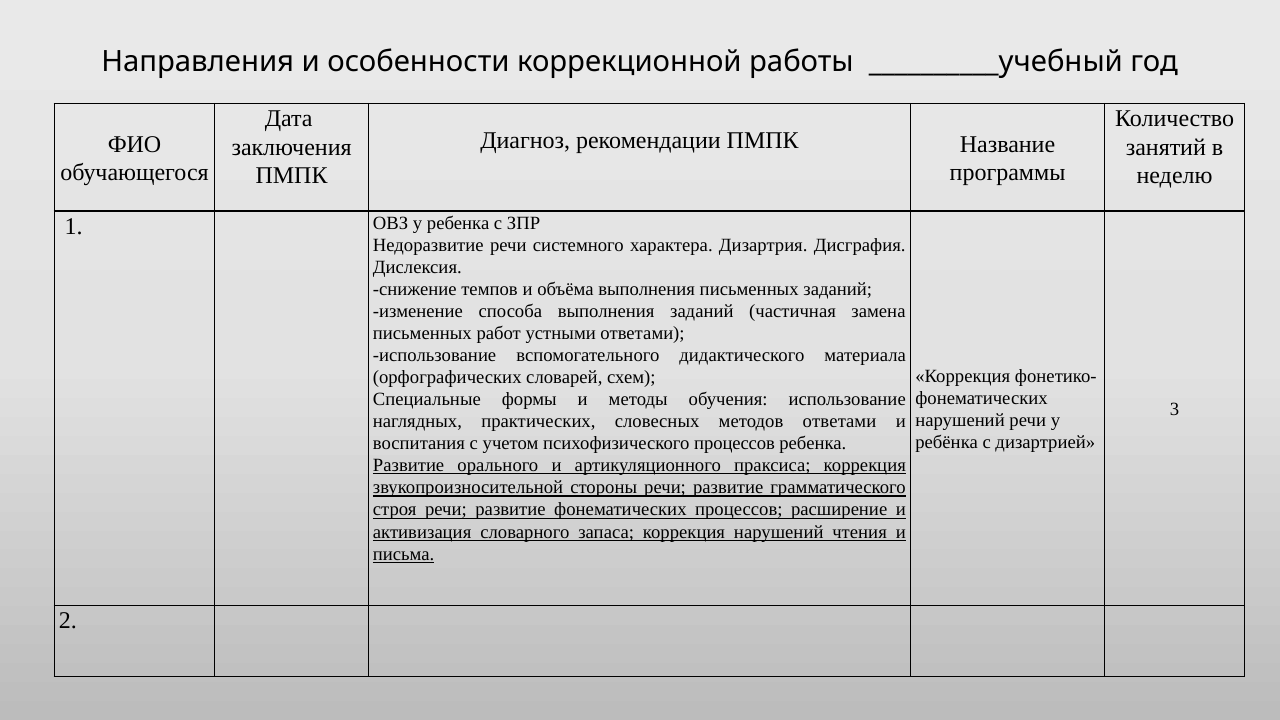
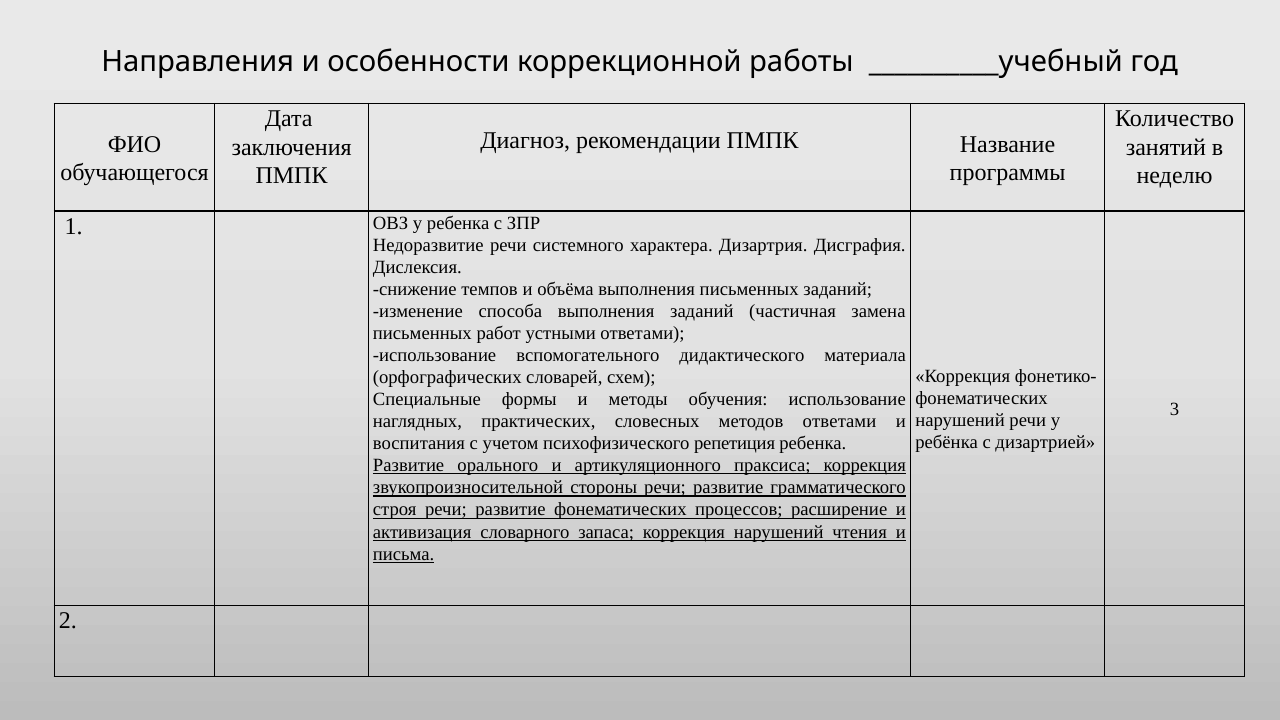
психофизического процессов: процессов -> репетиция
